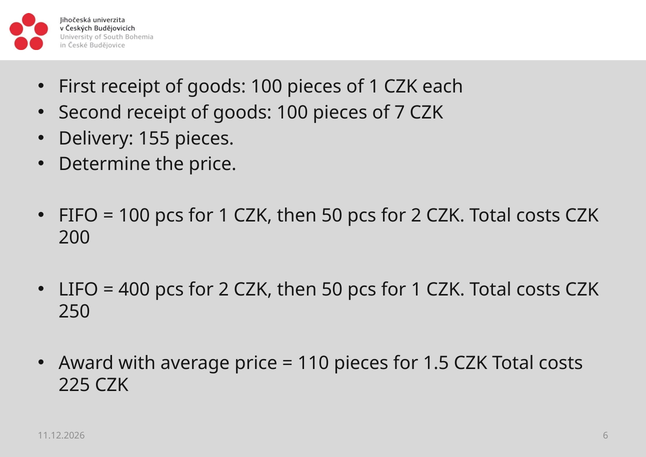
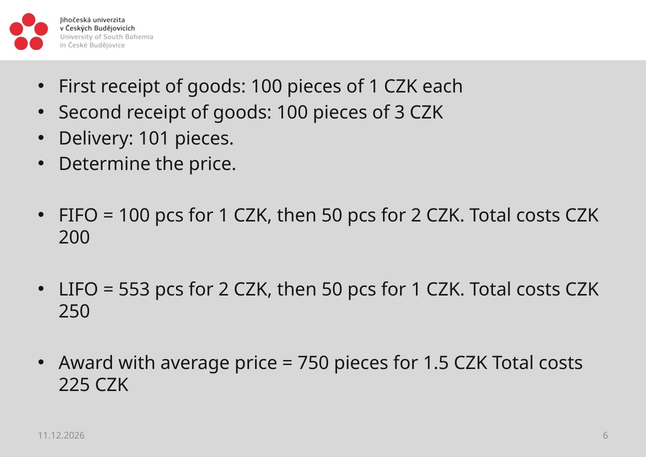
7: 7 -> 3
155: 155 -> 101
400: 400 -> 553
110: 110 -> 750
